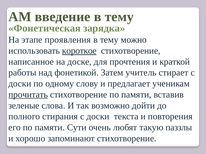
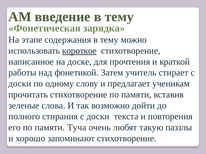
проявления: проявления -> содержания
прочитать underline: present -> none
Сути: Сути -> Туча
